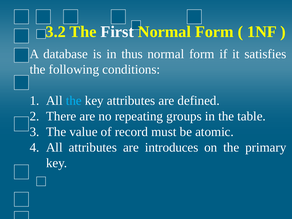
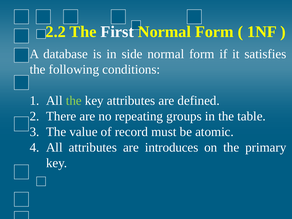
3.2: 3.2 -> 2.2
thus: thus -> side
the at (74, 101) colour: light blue -> light green
